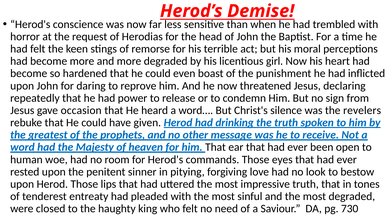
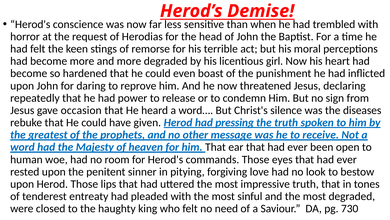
revelers: revelers -> diseases
drinking: drinking -> pressing
